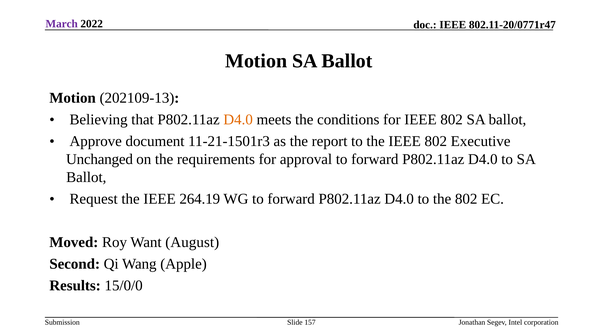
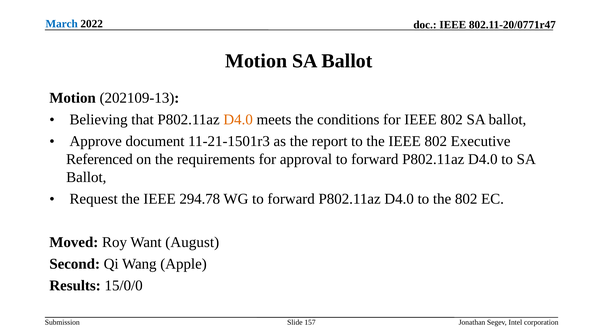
March colour: purple -> blue
Unchanged: Unchanged -> Referenced
264.19: 264.19 -> 294.78
